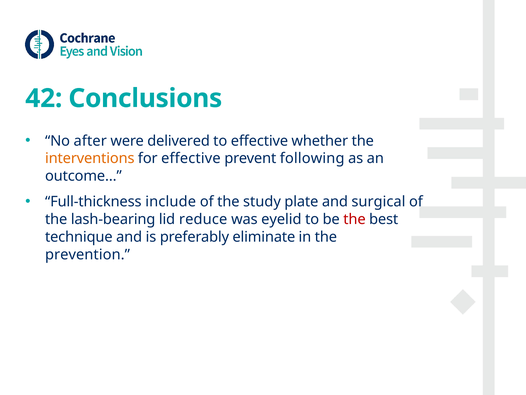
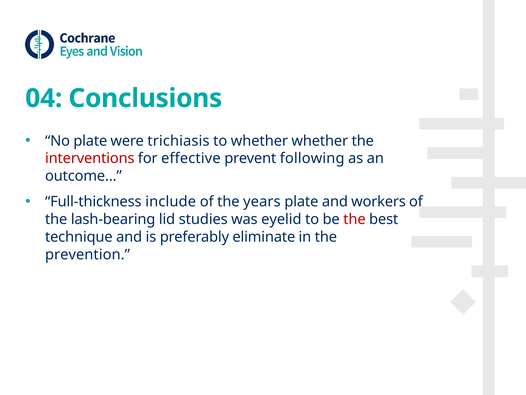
42: 42 -> 04
No after: after -> plate
delivered: delivered -> trichiasis
to effective: effective -> whether
interventions colour: orange -> red
study: study -> years
surgical: surgical -> workers
reduce: reduce -> studies
